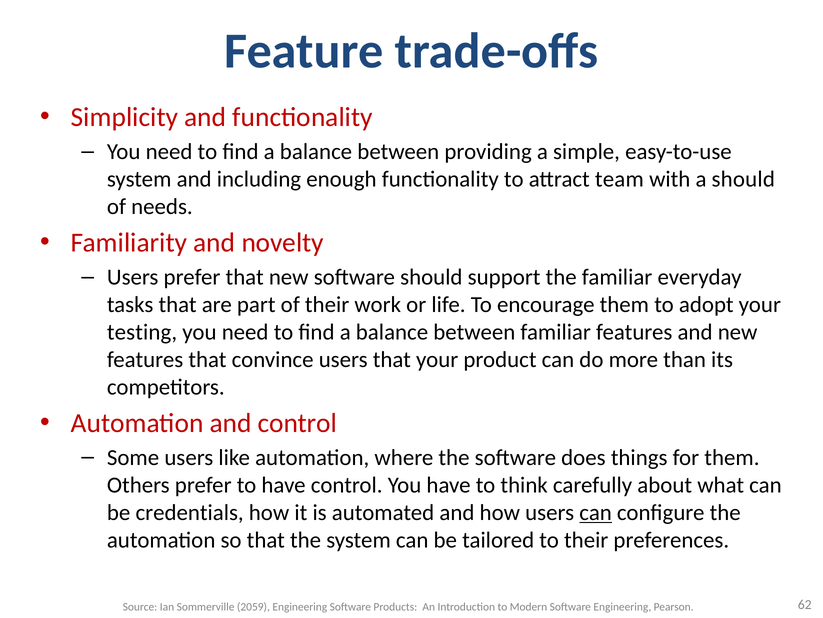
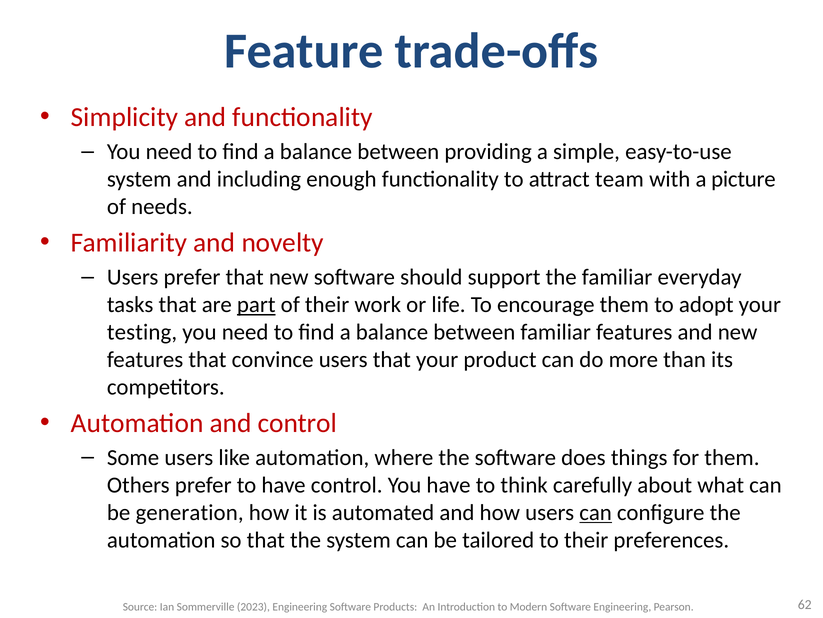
a should: should -> picture
part underline: none -> present
credentials: credentials -> generation
2059: 2059 -> 2023
